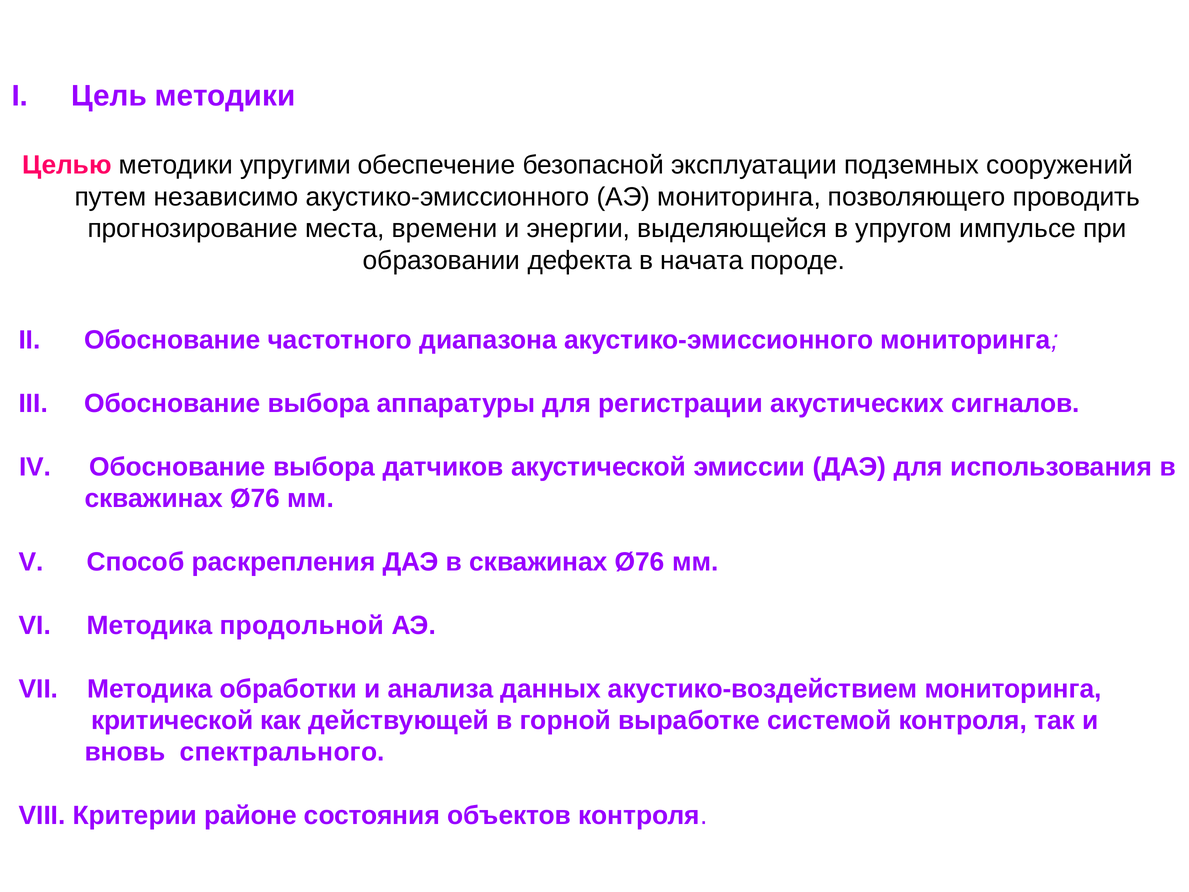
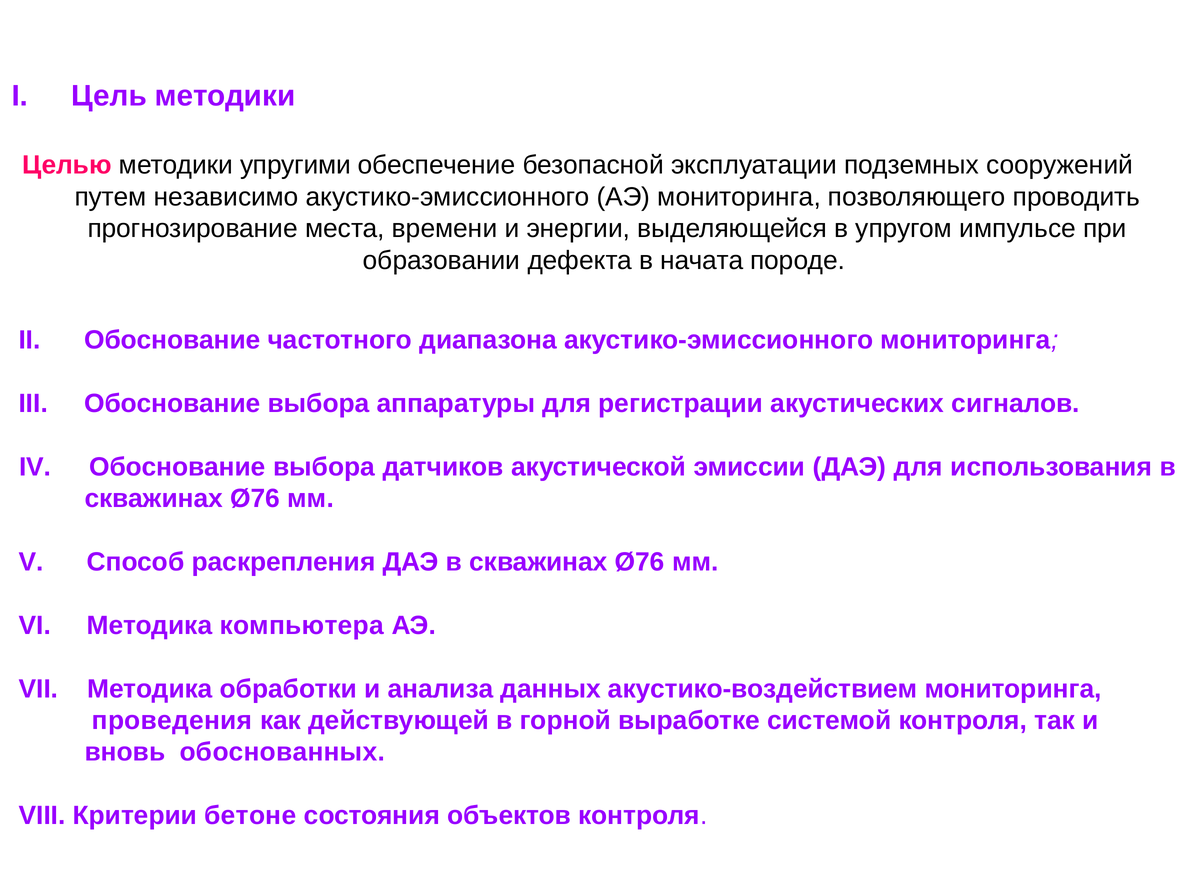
продольной: продольной -> компьютера
критической: критической -> проведения
спектрального: спектрального -> обоснованных
районе: районе -> бетоне
